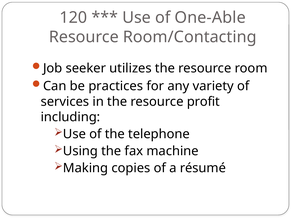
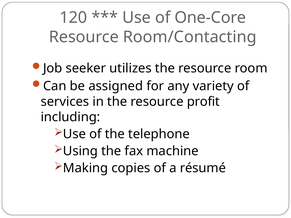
One-Able: One-Able -> One-Core
practices: practices -> assigned
